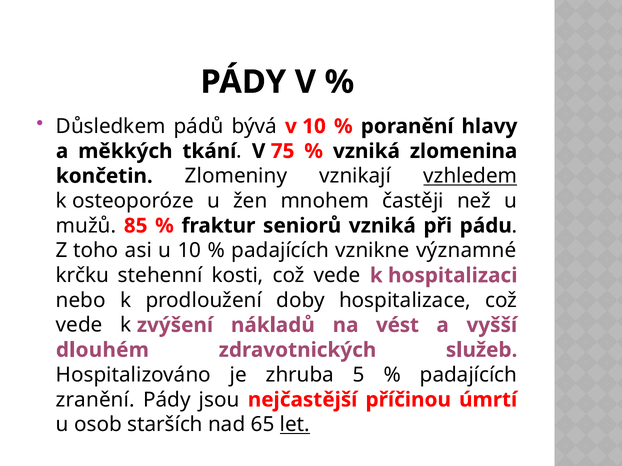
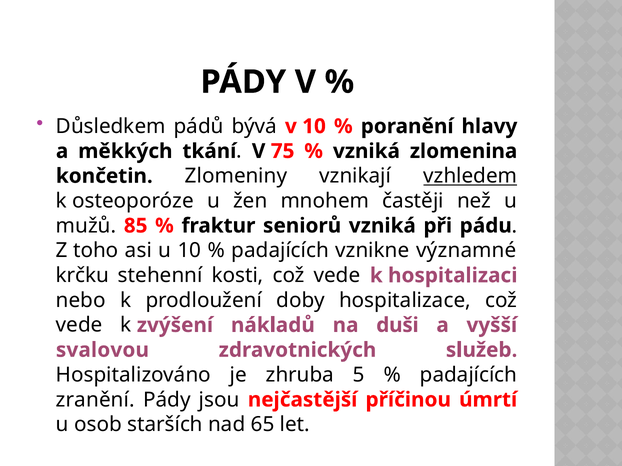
vést: vést -> duši
dlouhém: dlouhém -> svalovou
let underline: present -> none
